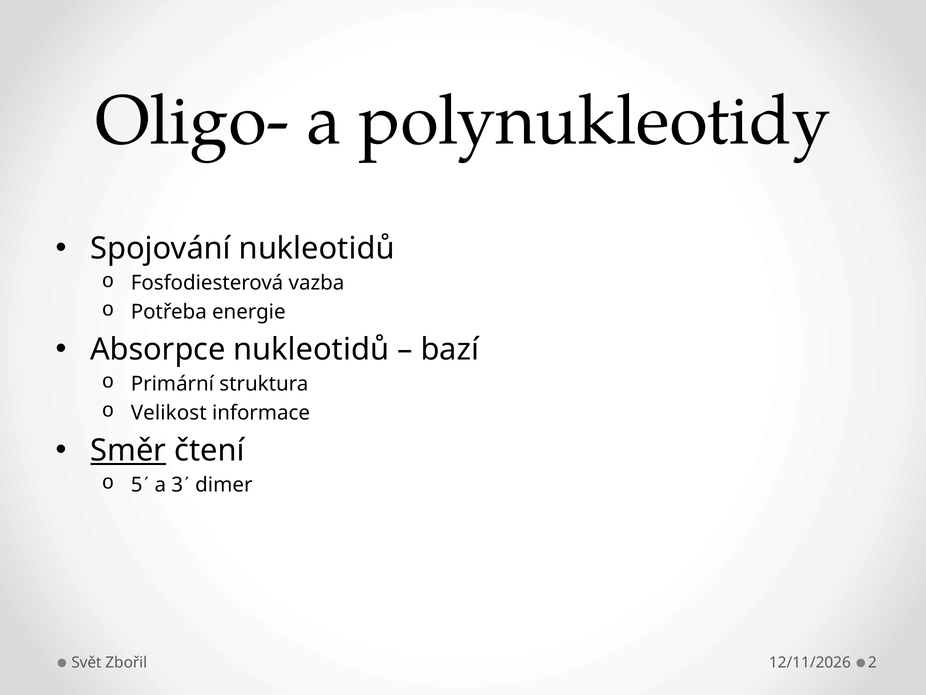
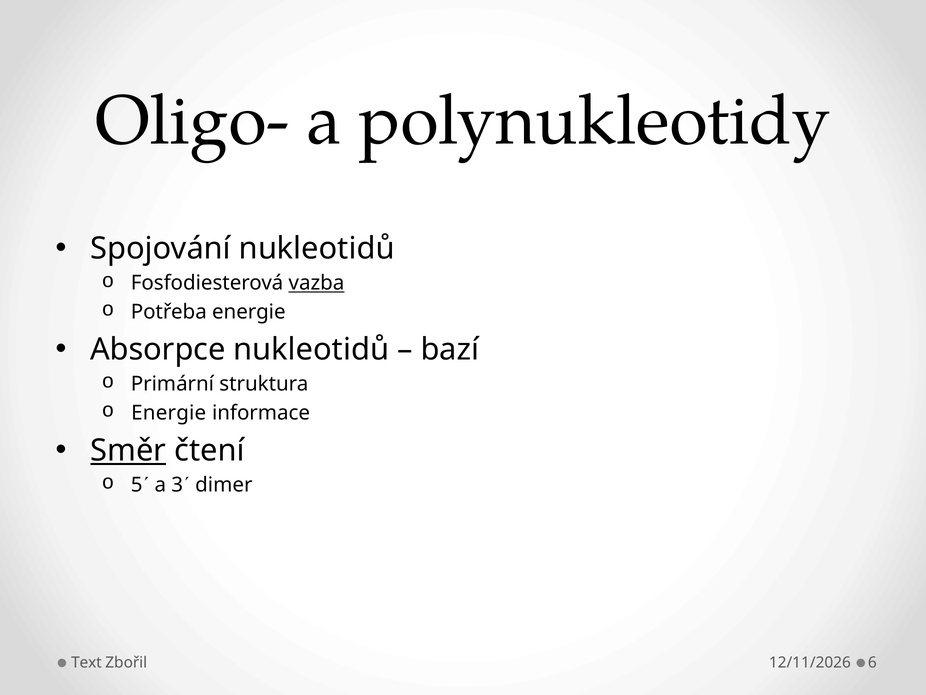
vazba underline: none -> present
Velikost at (169, 412): Velikost -> Energie
Svět: Svět -> Text
2: 2 -> 6
